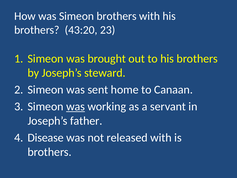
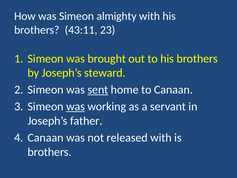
Simeon brothers: brothers -> almighty
43:20: 43:20 -> 43:11
sent underline: none -> present
Disease at (46, 137): Disease -> Canaan
